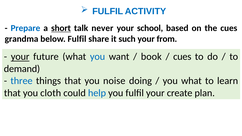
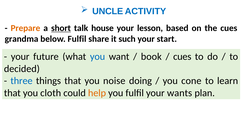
FULFIL at (108, 11): FULFIL -> UNCLE
Prepare colour: blue -> orange
never: never -> house
school: school -> lesson
from: from -> start
your at (20, 57) underline: present -> none
demand: demand -> decided
you what: what -> cone
help colour: blue -> orange
create: create -> wants
